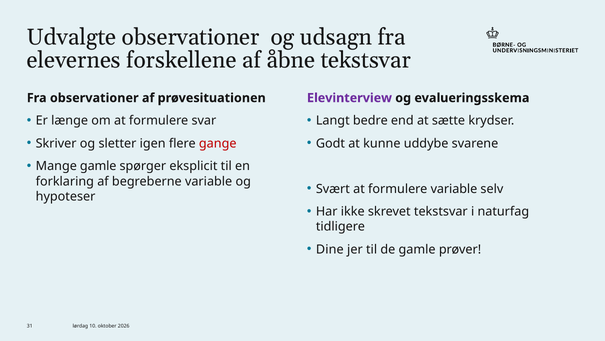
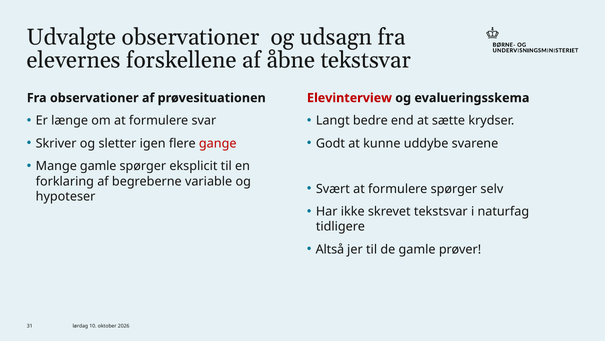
Elevinterview colour: purple -> red
formulere variable: variable -> spørger
Dine: Dine -> Altså
